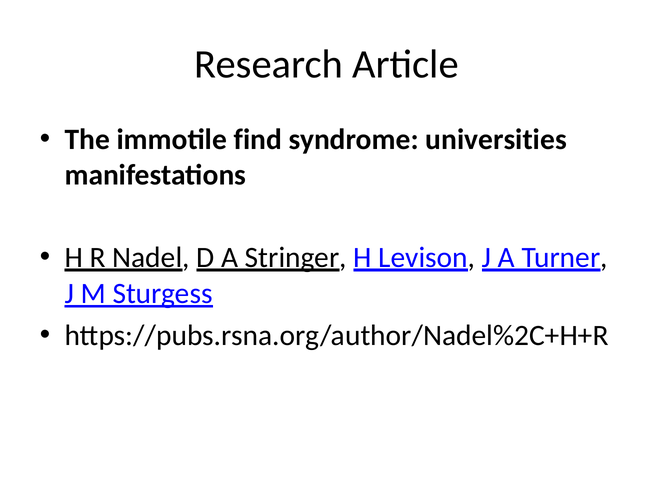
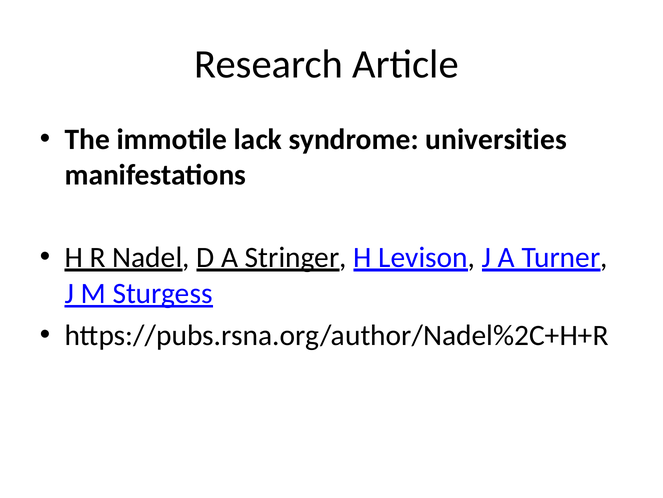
find: find -> lack
